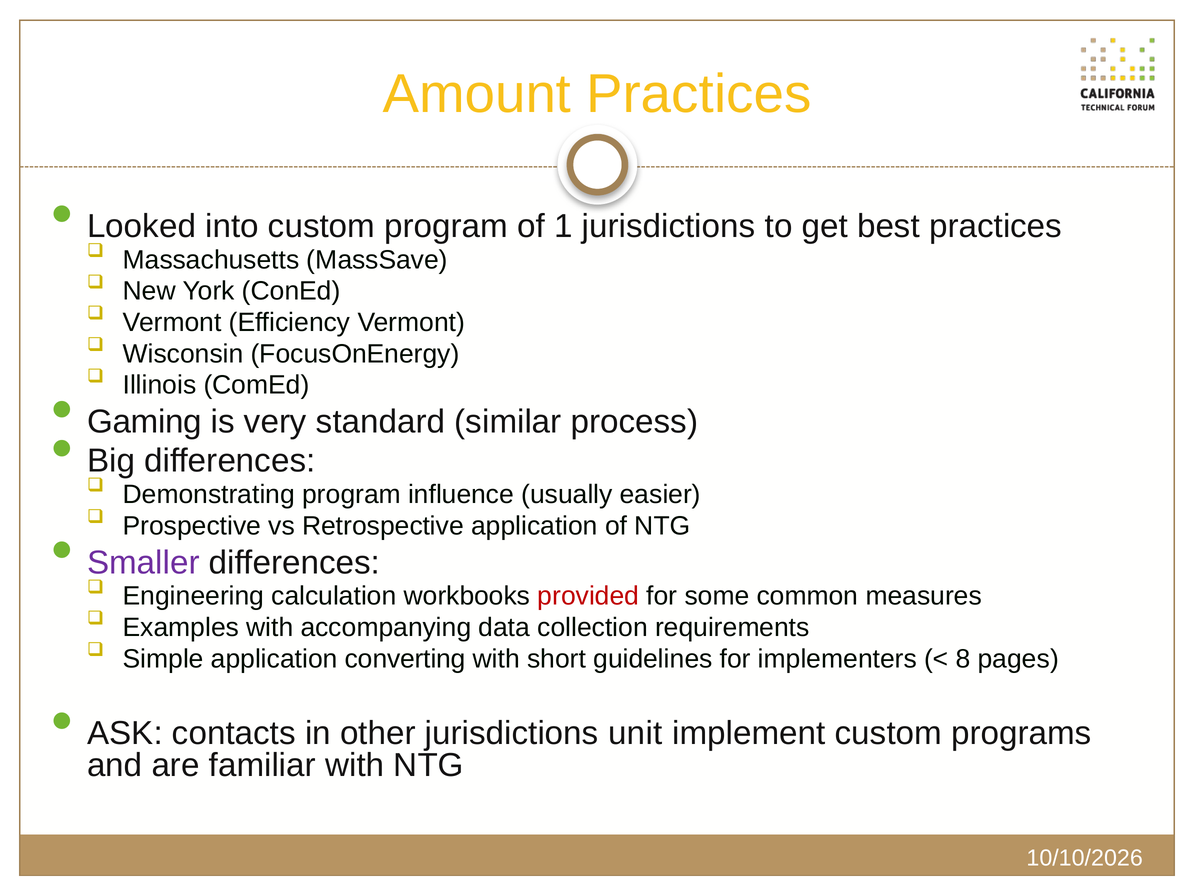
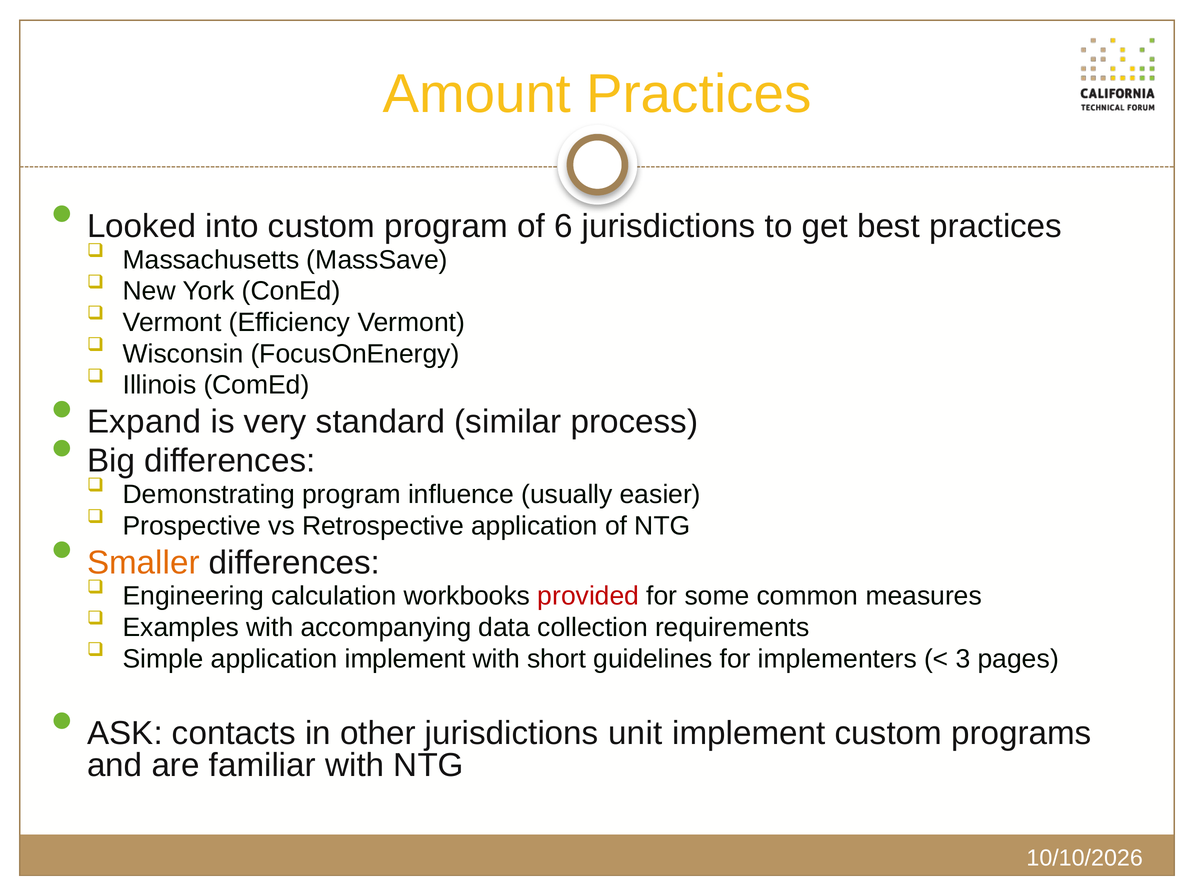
1: 1 -> 6
Gaming: Gaming -> Expand
Smaller colour: purple -> orange
application converting: converting -> implement
8: 8 -> 3
